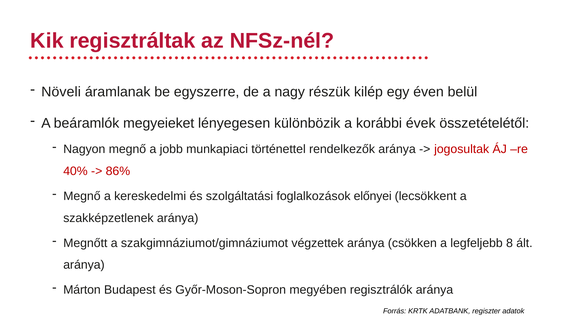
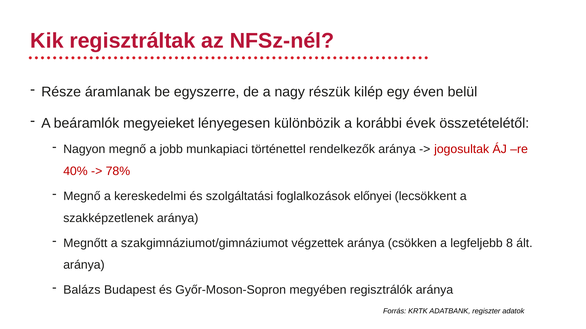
Növeli: Növeli -> Része
86%: 86% -> 78%
Márton: Márton -> Balázs
